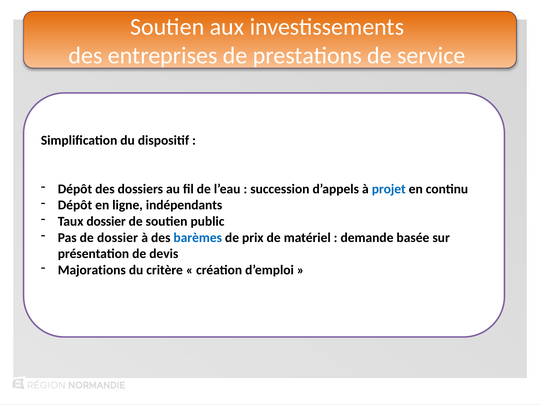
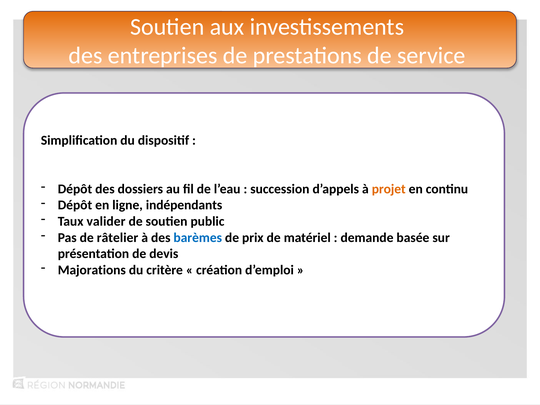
projet colour: blue -> orange
Taux dossier: dossier -> valider
de dossier: dossier -> râtelier
